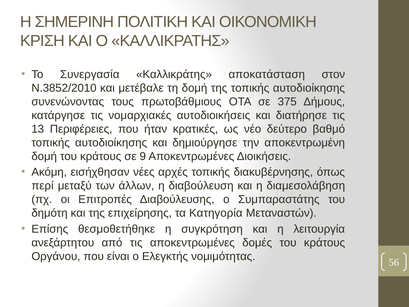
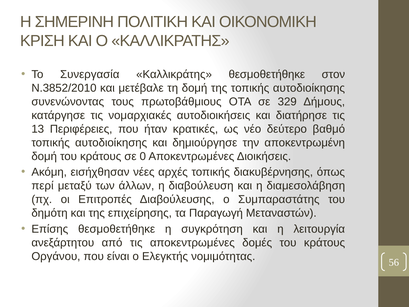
Καλλικράτης αποκατάσταση: αποκατάσταση -> θεσμοθετήθηκε
375: 375 -> 329
9: 9 -> 0
Κατηγορία: Κατηγορία -> Παραγωγή
